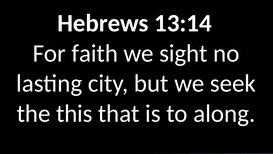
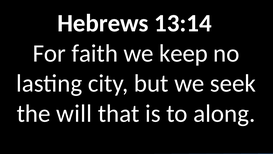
sight: sight -> keep
this: this -> will
